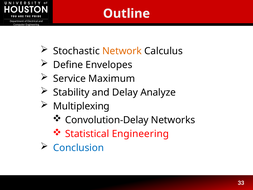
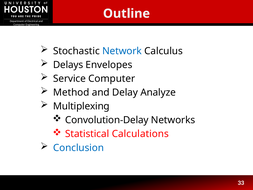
Network colour: orange -> blue
Define: Define -> Delays
Service Maximum: Maximum -> Computer
Stability: Stability -> Method
Statistical Engineering: Engineering -> Calculations
